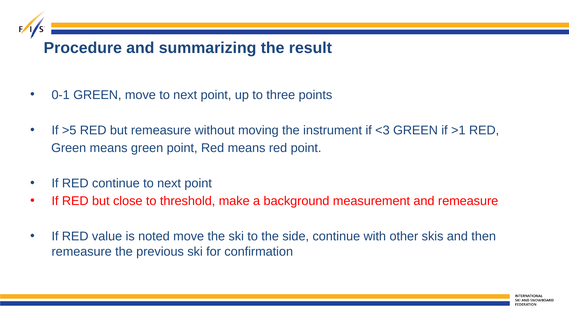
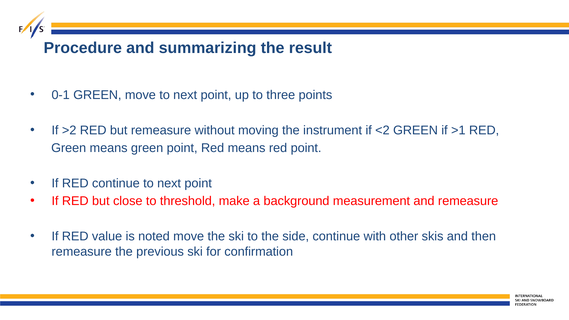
>5: >5 -> >2
<3: <3 -> <2
